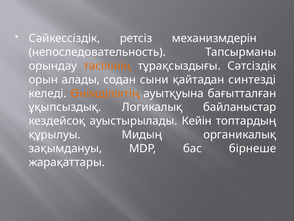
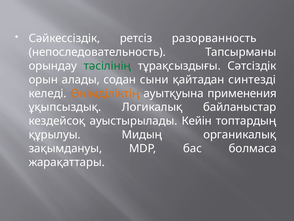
механизмдерін: механизмдерін -> разорванность
тәсілінің colour: orange -> green
бағытталған: бағытталған -> применения
бірнеше: бірнеше -> болмаса
